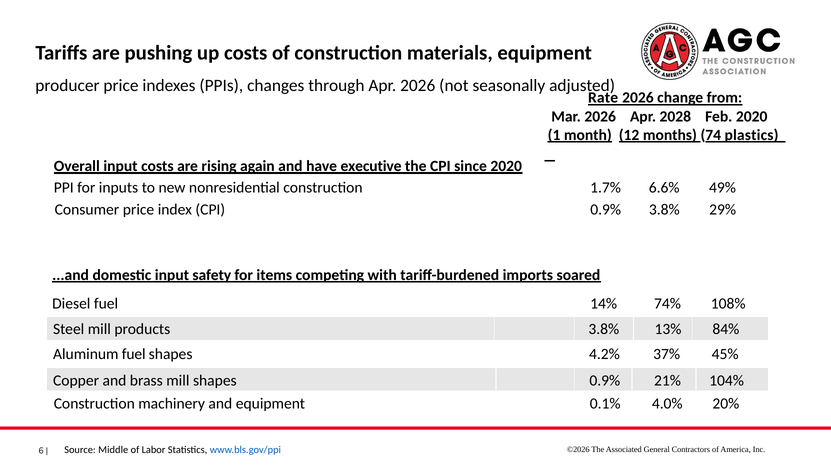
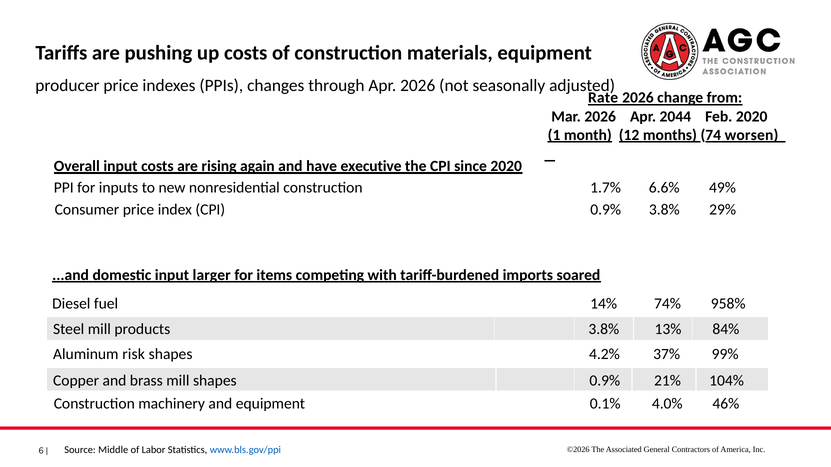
2028: 2028 -> 2044
plastics: plastics -> worsen
safety: safety -> larger
108%: 108% -> 958%
Aluminum fuel: fuel -> risk
45%: 45% -> 99%
20%: 20% -> 46%
